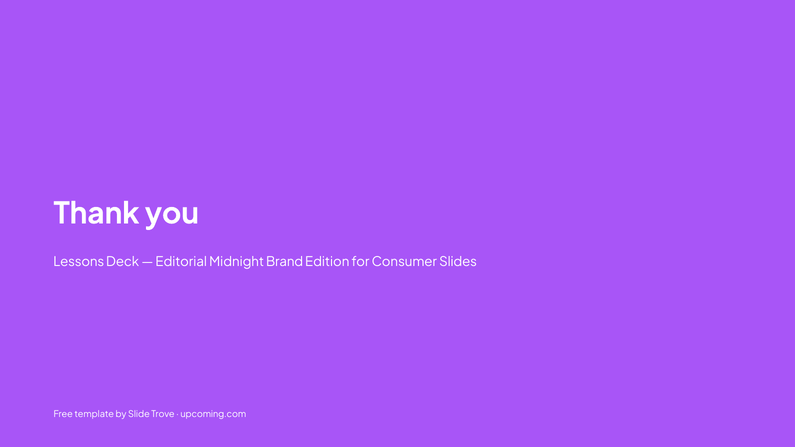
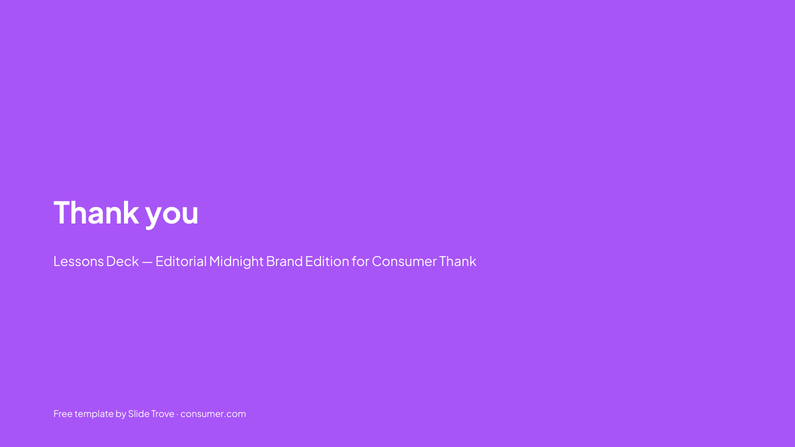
Consumer Slides: Slides -> Thank
upcoming.com: upcoming.com -> consumer.com
